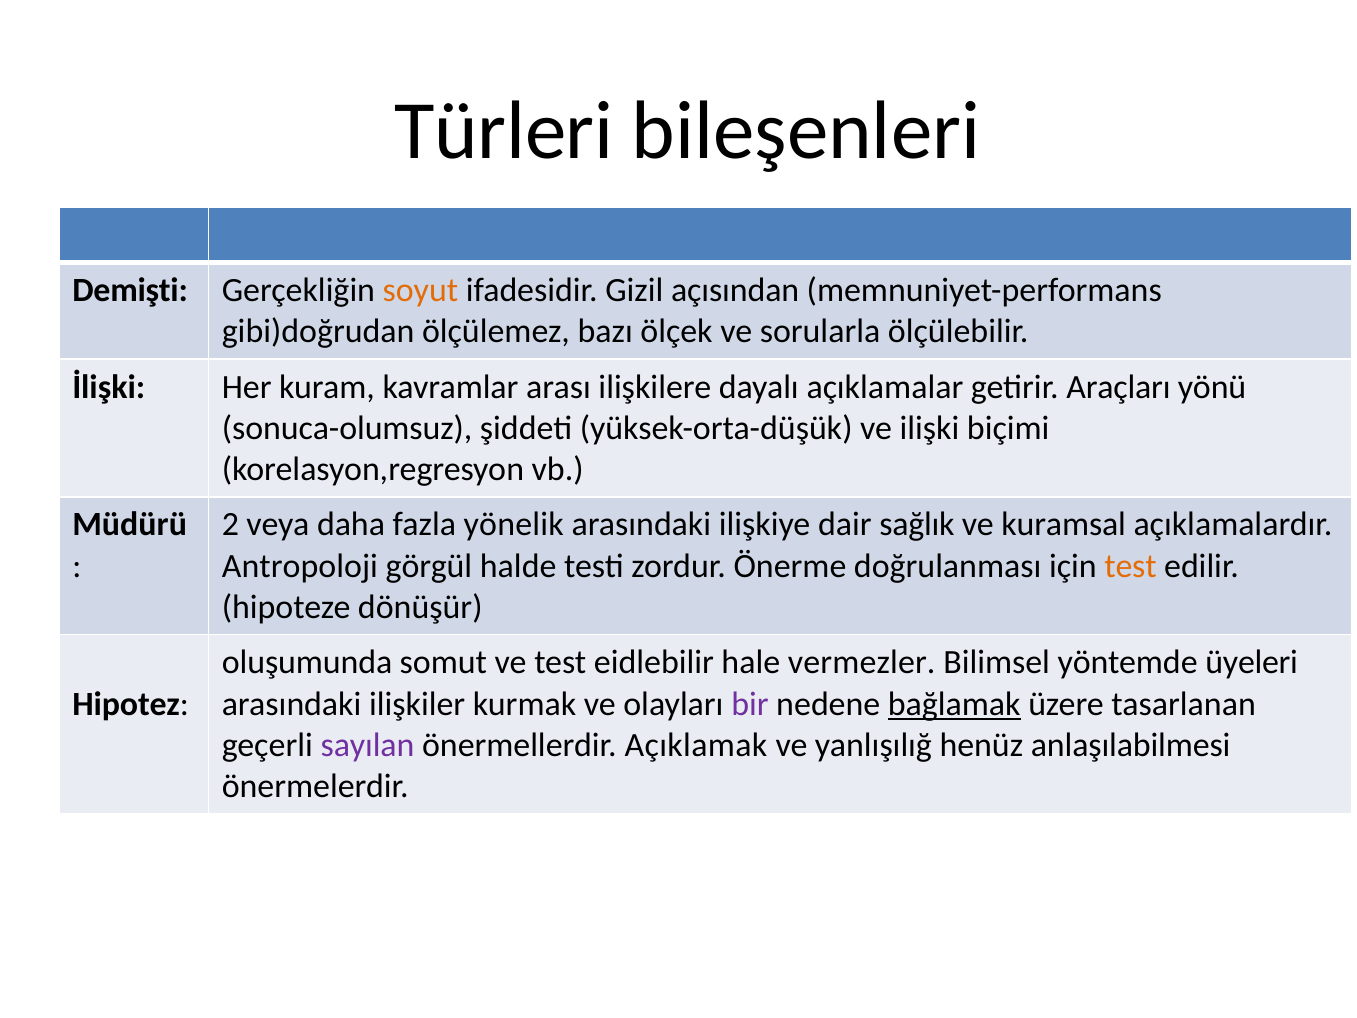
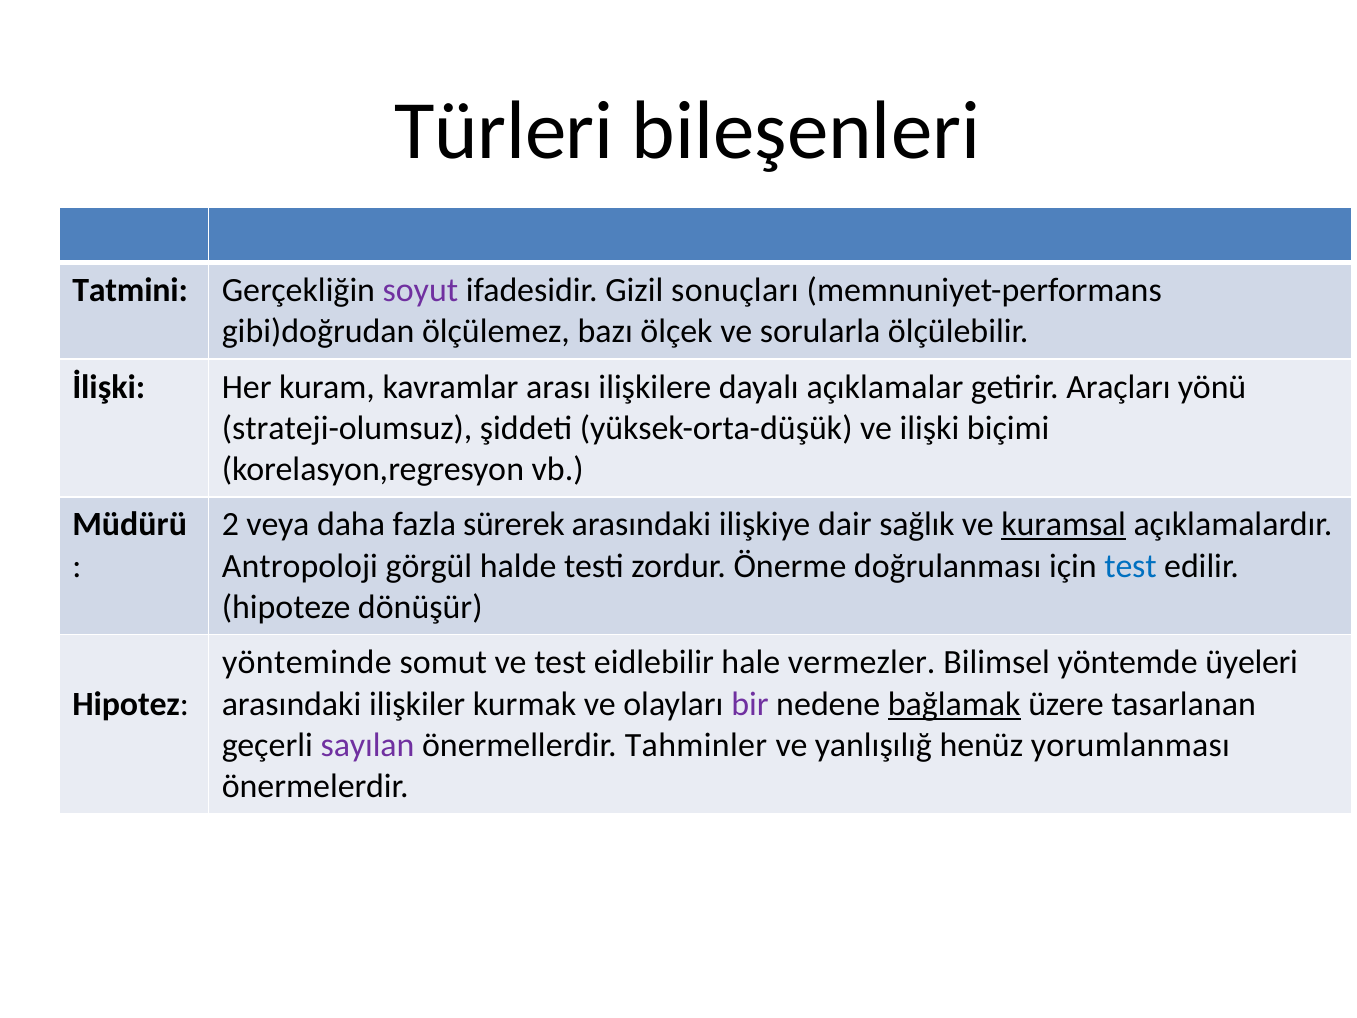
Demişti: Demişti -> Tatmini
soyut colour: orange -> purple
açısından: açısından -> sonuçları
sonuca-olumsuz: sonuca-olumsuz -> strateji-olumsuz
yönelik: yönelik -> sürerek
kuramsal underline: none -> present
test at (1131, 566) colour: orange -> blue
oluşumunda: oluşumunda -> yönteminde
Açıklamak: Açıklamak -> Tahminler
anlaşılabilmesi: anlaşılabilmesi -> yorumlanması
